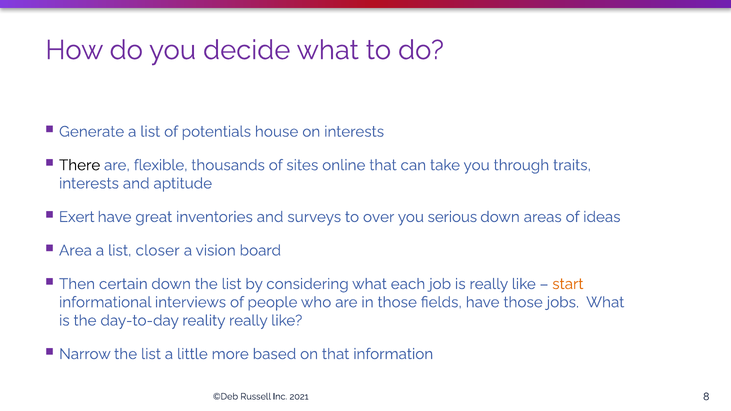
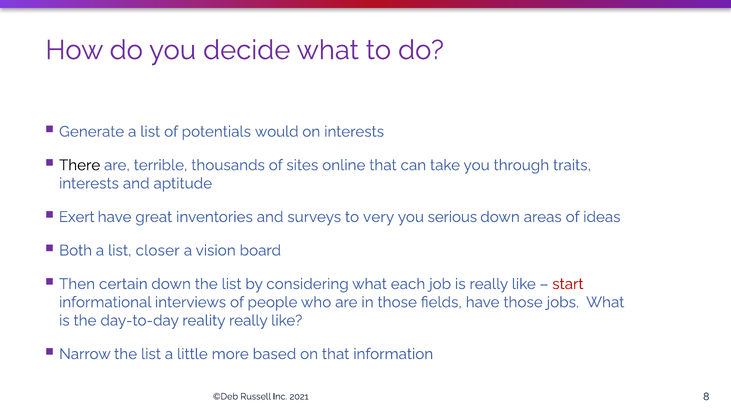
house: house -> would
flexible: flexible -> terrible
over: over -> very
Area: Area -> Both
start colour: orange -> red
